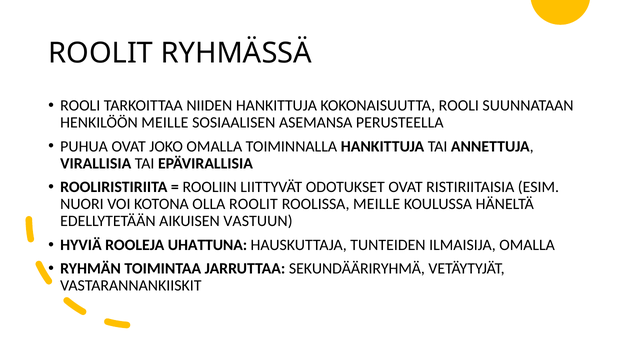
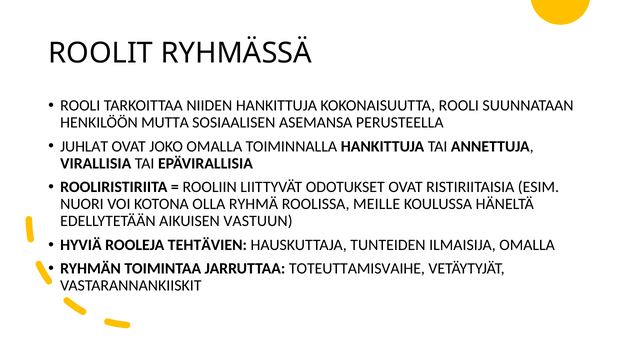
HENKILÖÖN MEILLE: MEILLE -> MUTTA
PUHUA: PUHUA -> JUHLAT
OLLA ROOLIT: ROOLIT -> RYHMÄ
UHATTUNA: UHATTUNA -> TEHTÄVIEN
SEKUNDÄÄRIRYHMÄ: SEKUNDÄÄRIRYHMÄ -> TOTEUTTAMISVAIHE
